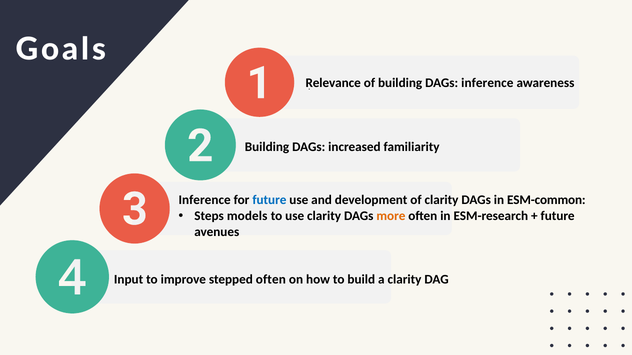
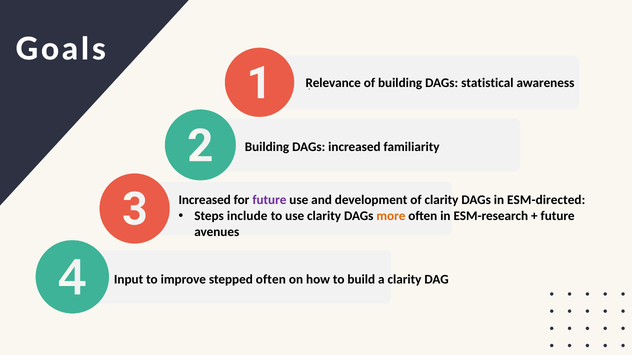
DAGs inference: inference -> statistical
Inference at (205, 200): Inference -> Increased
future at (269, 200) colour: blue -> purple
ESM-common: ESM-common -> ESM-directed
models: models -> include
